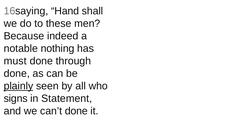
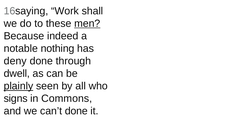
Hand: Hand -> Work
men underline: none -> present
must: must -> deny
done at (17, 73): done -> dwell
Statement: Statement -> Commons
